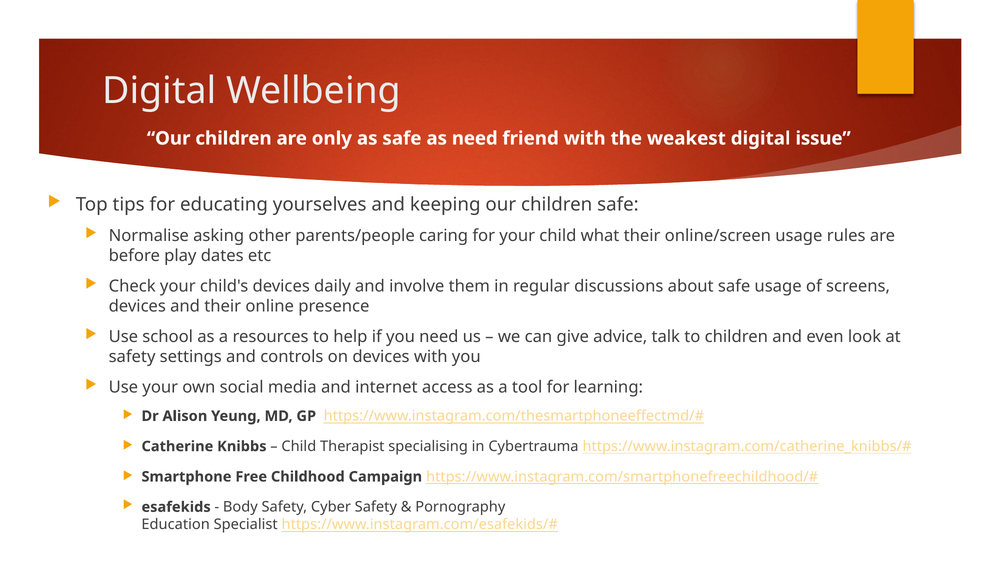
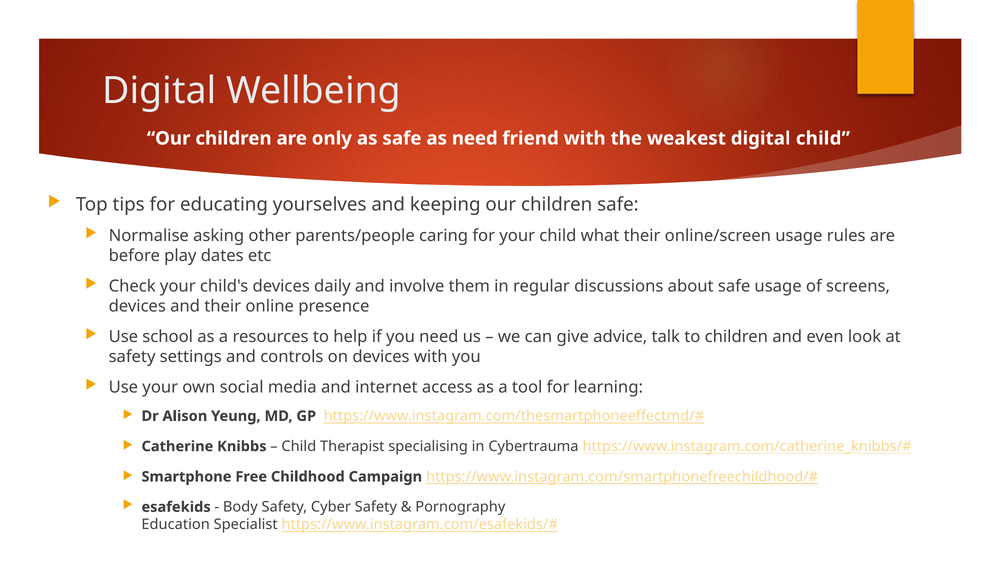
digital issue: issue -> child
